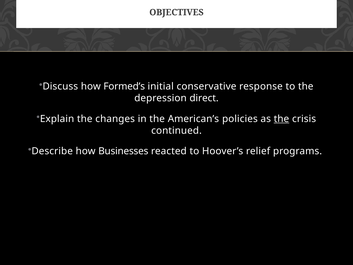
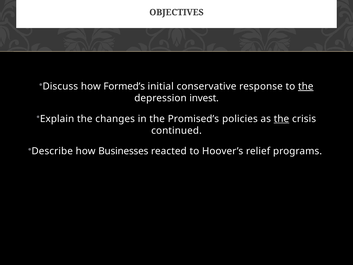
the at (306, 86) underline: none -> present
direct: direct -> invest
American’s: American’s -> Promised’s
